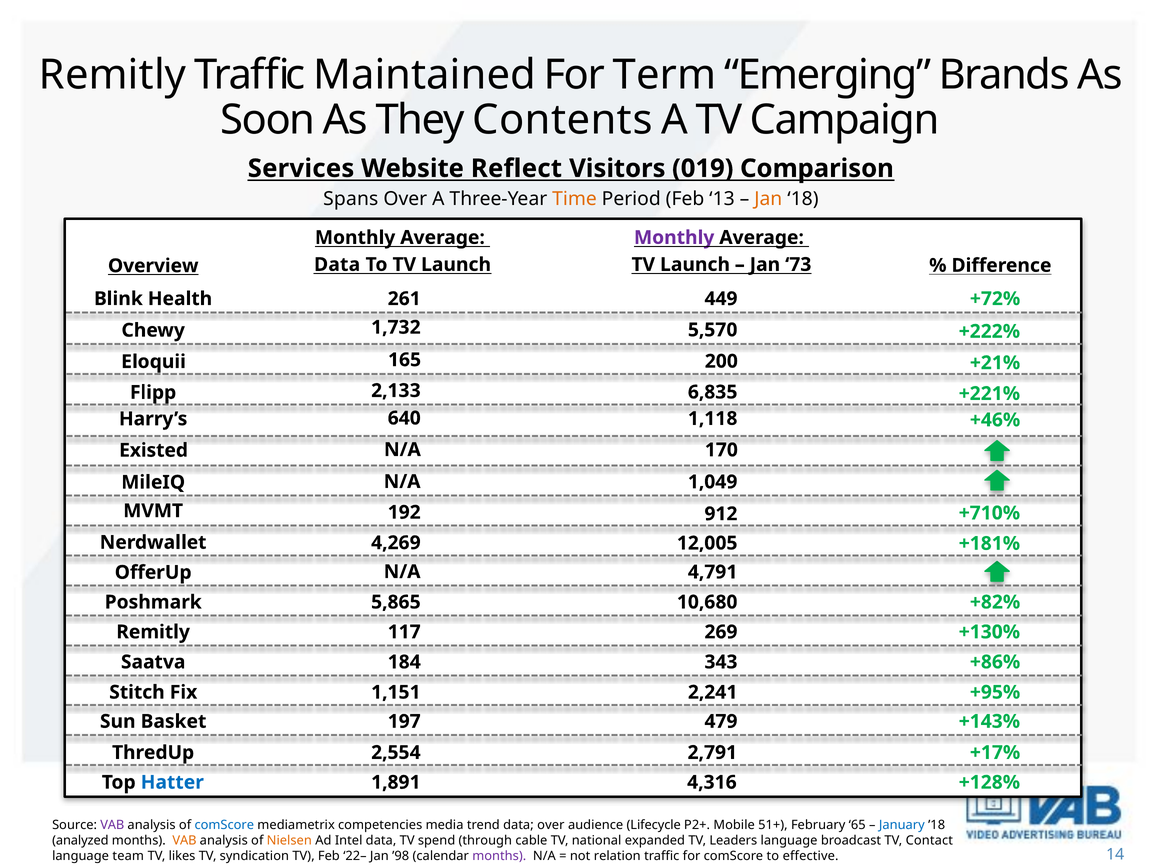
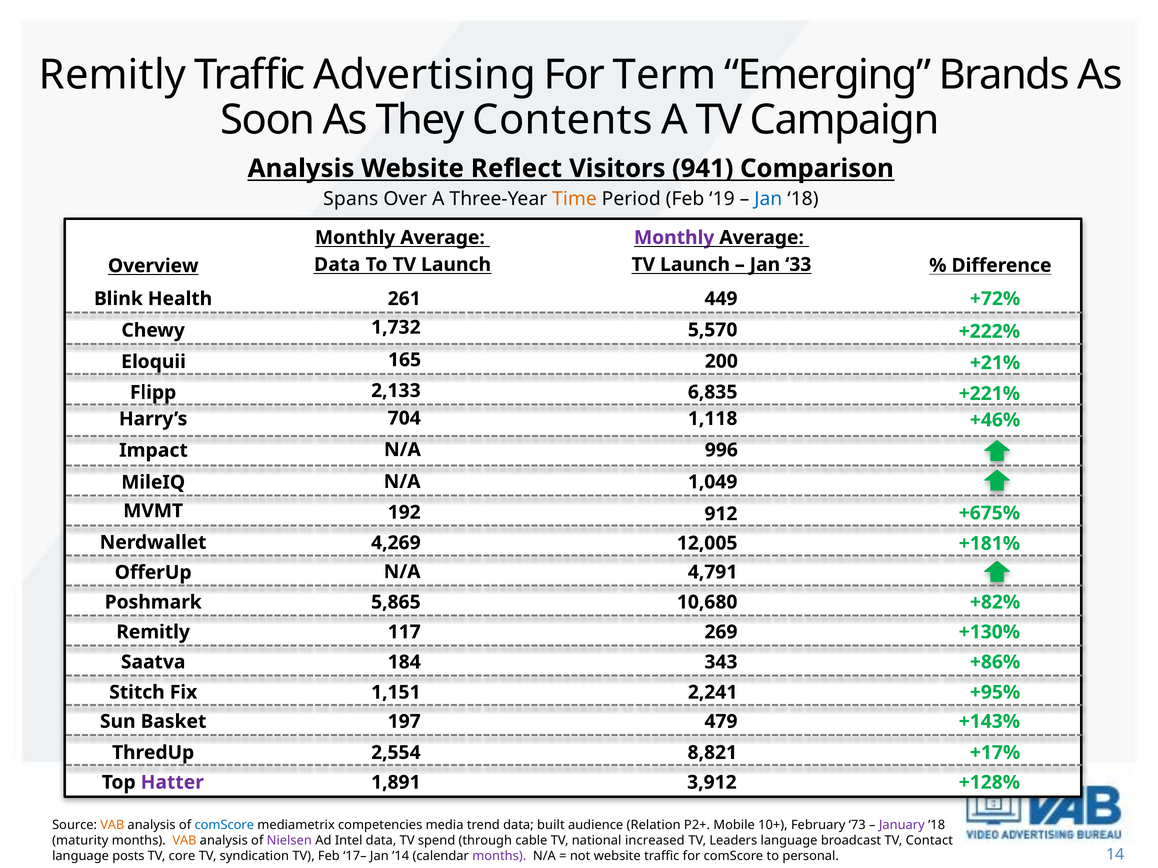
Maintained: Maintained -> Advertising
Services at (301, 169): Services -> Analysis
019: 019 -> 941
13: 13 -> 19
Jan at (768, 199) colour: orange -> blue
73: 73 -> 33
640: 640 -> 704
Existed: Existed -> Impact
170: 170 -> 996
+710%: +710% -> +675%
2,791: 2,791 -> 8,821
Hatter colour: blue -> purple
4,316: 4,316 -> 3,912
VAB at (112, 826) colour: purple -> orange
data over: over -> built
Lifecycle: Lifecycle -> Relation
51+: 51+ -> 10+
65: 65 -> 73
January colour: blue -> purple
analyzed: analyzed -> maturity
Nielsen colour: orange -> purple
expanded: expanded -> increased
team: team -> posts
likes: likes -> core
22–: 22– -> 17–
’98: ’98 -> ’14
not relation: relation -> website
effective: effective -> personal
